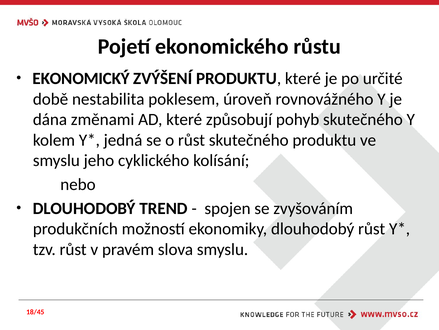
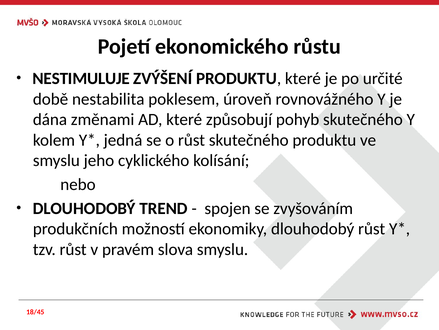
EKONOMICKÝ: EKONOMICKÝ -> NESTIMULUJE
